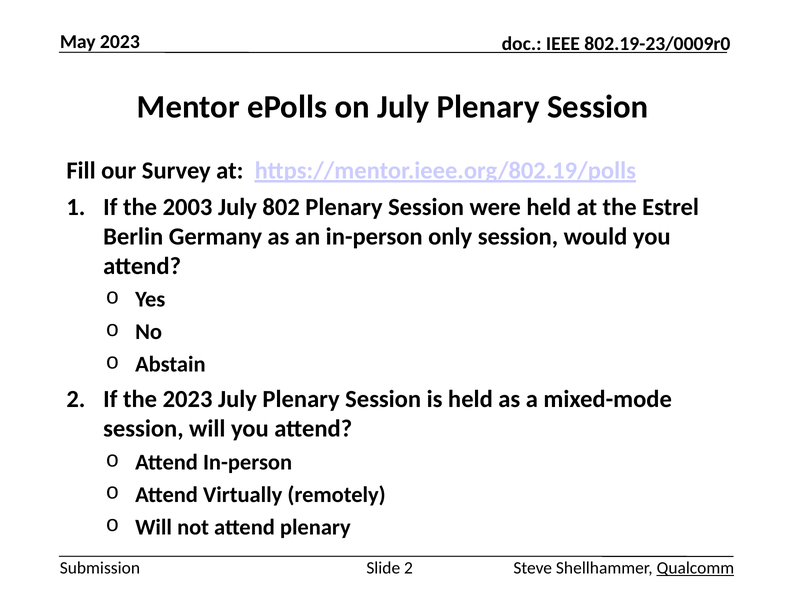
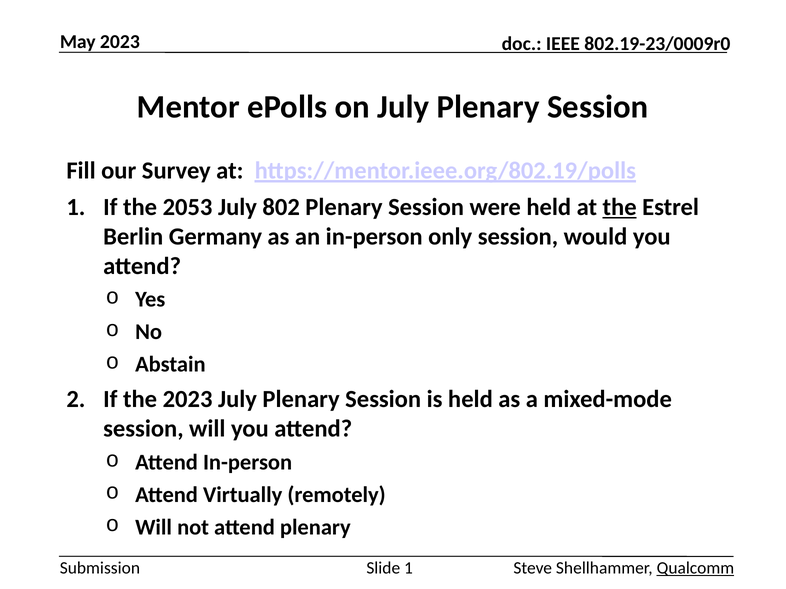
2003: 2003 -> 2053
the at (620, 207) underline: none -> present
Slide 2: 2 -> 1
